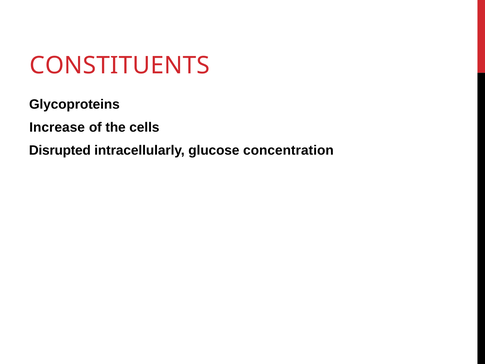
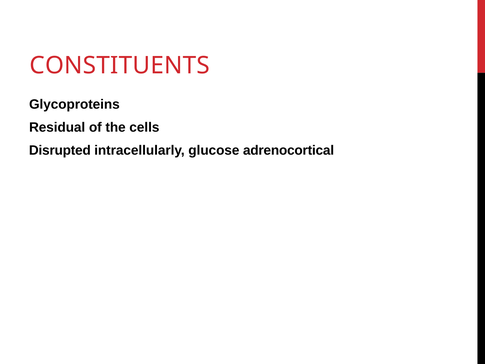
Increase: Increase -> Residual
concentration: concentration -> adrenocortical
